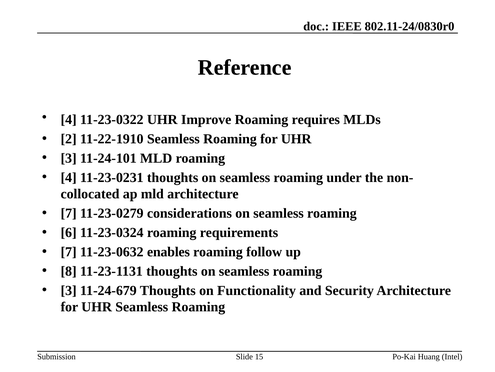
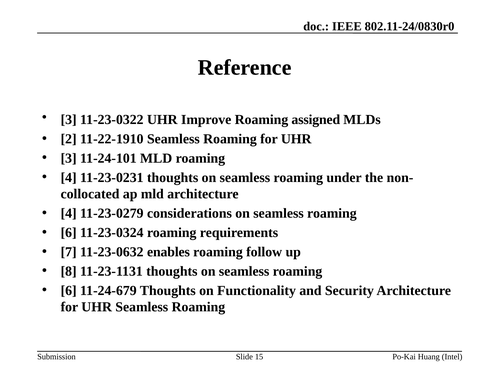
4 at (69, 119): 4 -> 3
requires: requires -> assigned
7 at (69, 213): 7 -> 4
3 at (69, 290): 3 -> 6
